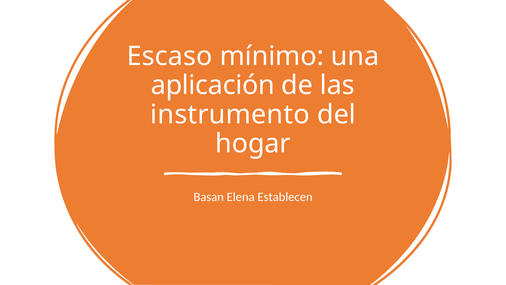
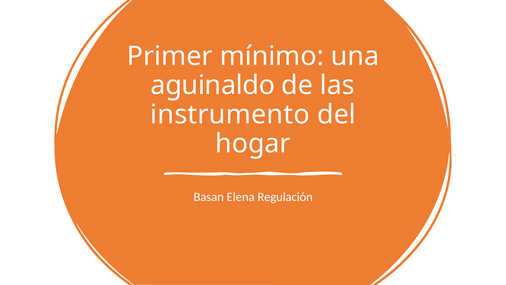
Escaso: Escaso -> Primer
aplicación: aplicación -> aguinaldo
Establecen: Establecen -> Regulación
